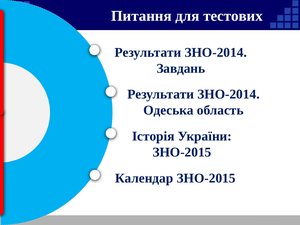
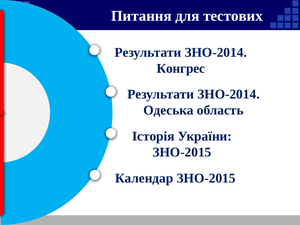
Завдань: Завдань -> Конгрес
